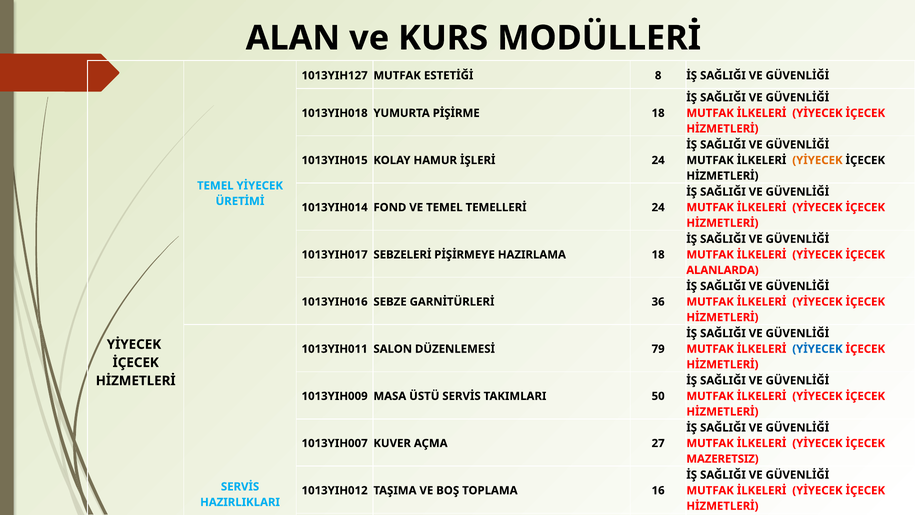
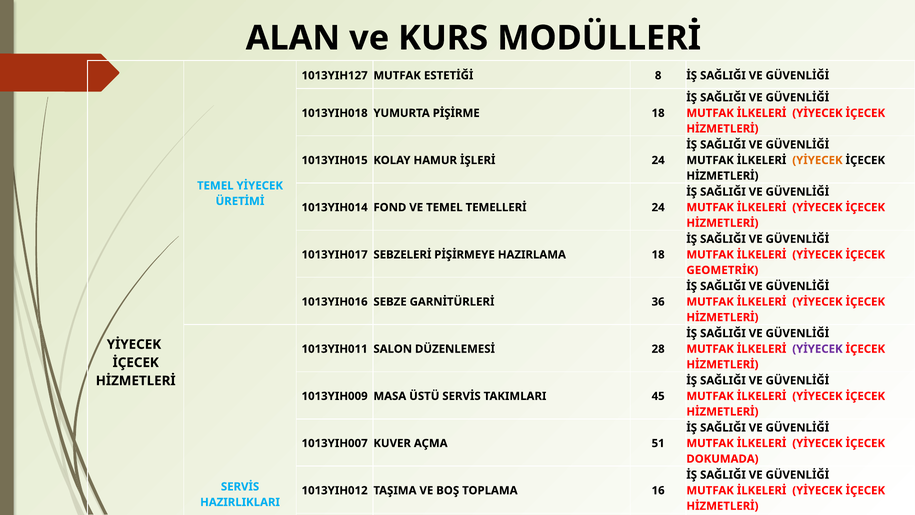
ALANLARDA: ALANLARDA -> GEOMETRİK
79: 79 -> 28
YİYECEK at (817, 349) colour: blue -> purple
50: 50 -> 45
27: 27 -> 51
MAZERETSIZ: MAZERETSIZ -> DOKUMADA
